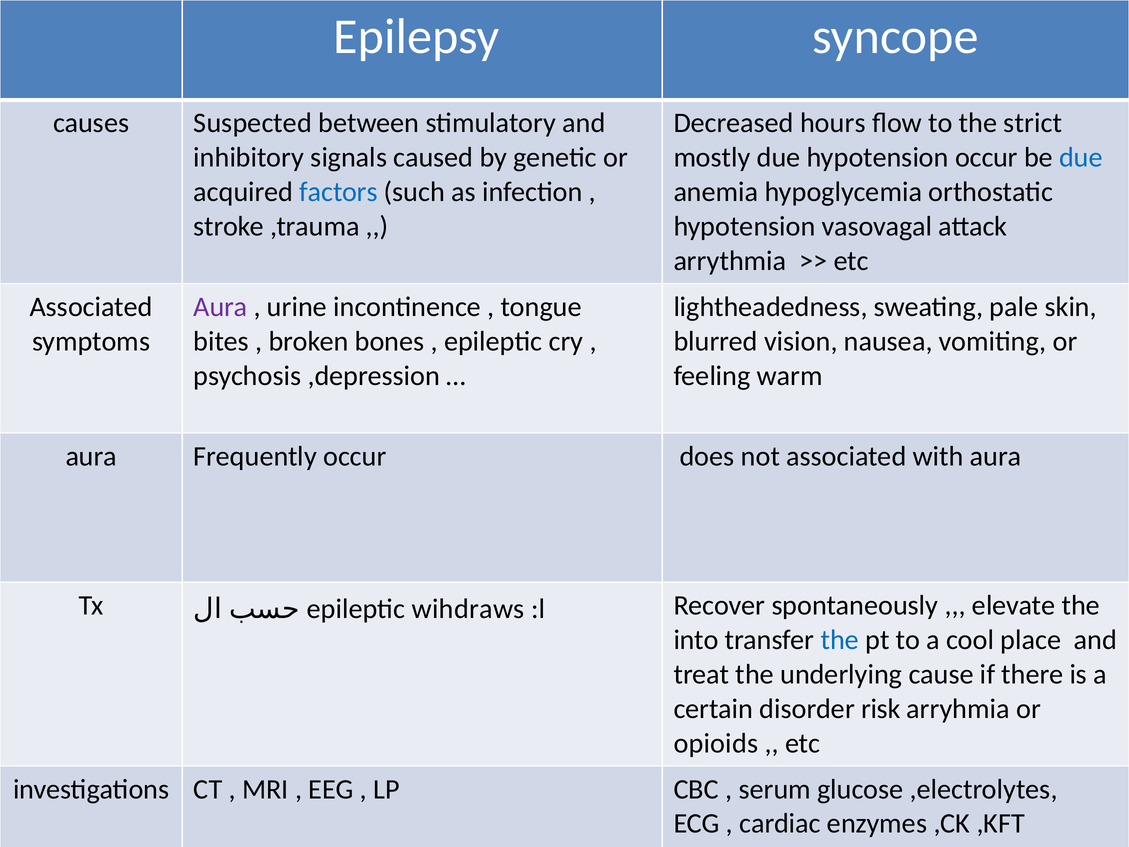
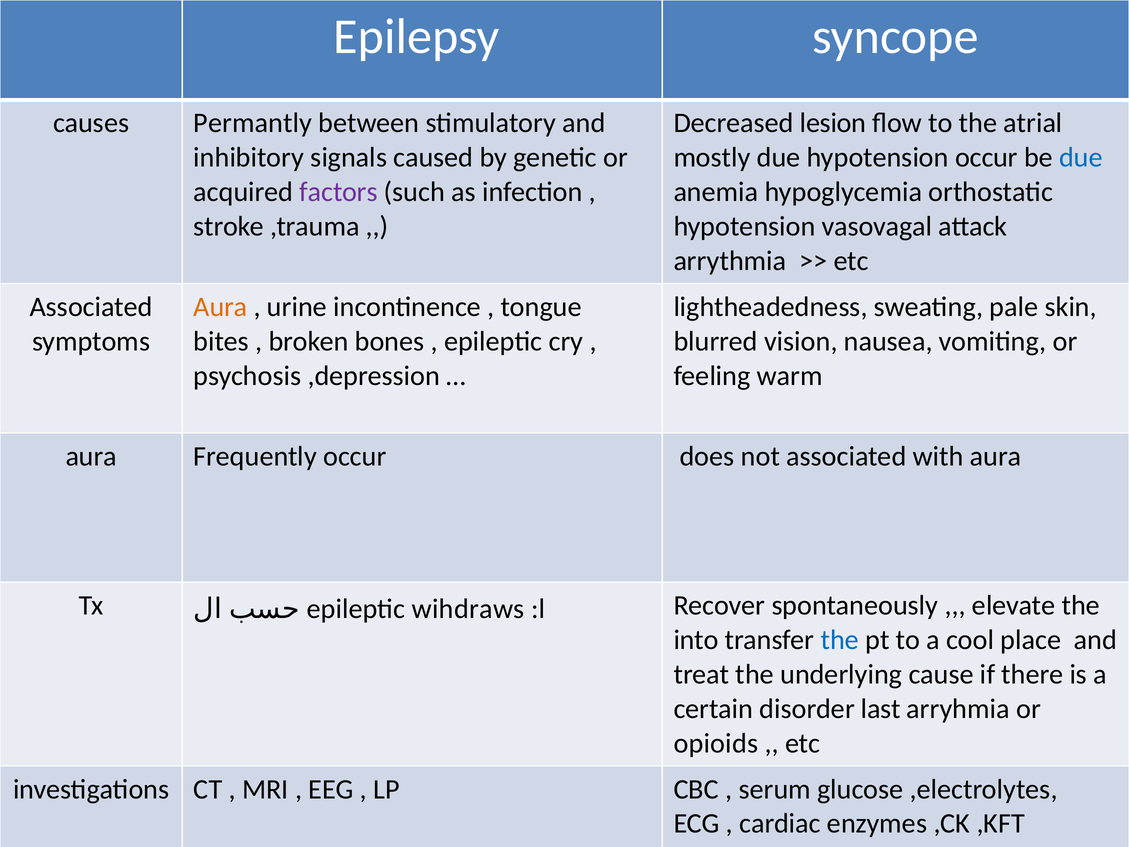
Suspected: Suspected -> Permantly
hours: hours -> lesion
strict: strict -> atrial
factors colour: blue -> purple
Aura at (220, 307) colour: purple -> orange
risk: risk -> last
